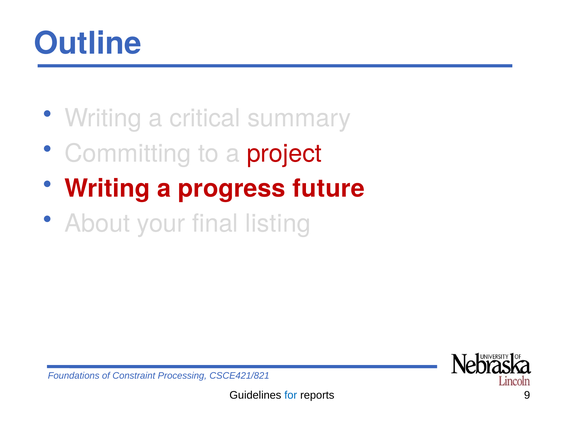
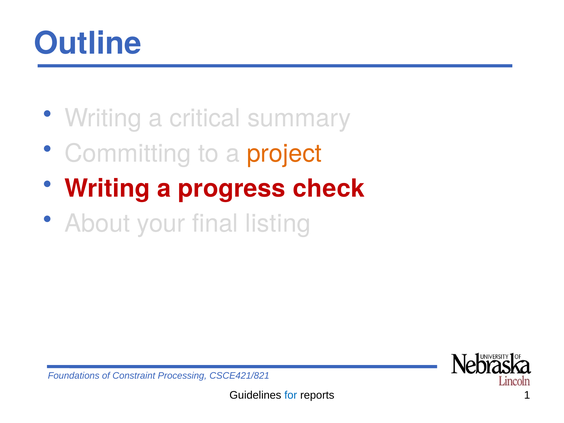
project colour: red -> orange
future: future -> check
9: 9 -> 1
